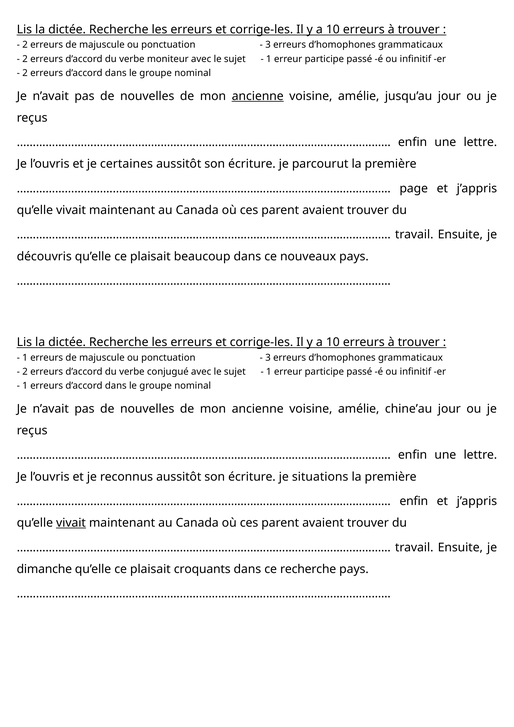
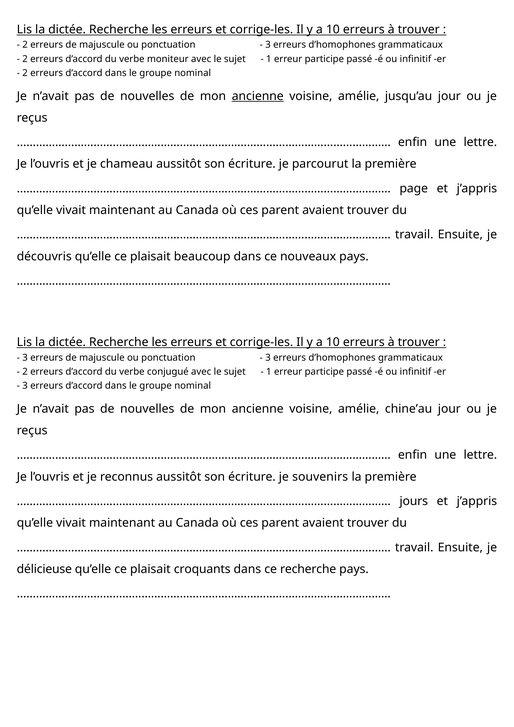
certaines: certaines -> chameau
1 at (25, 358): 1 -> 3
1 at (25, 386): 1 -> 3
situations: situations -> souvenirs
enfin at (414, 501): enfin -> jours
vivait at (71, 523) underline: present -> none
dimanche: dimanche -> délicieuse
